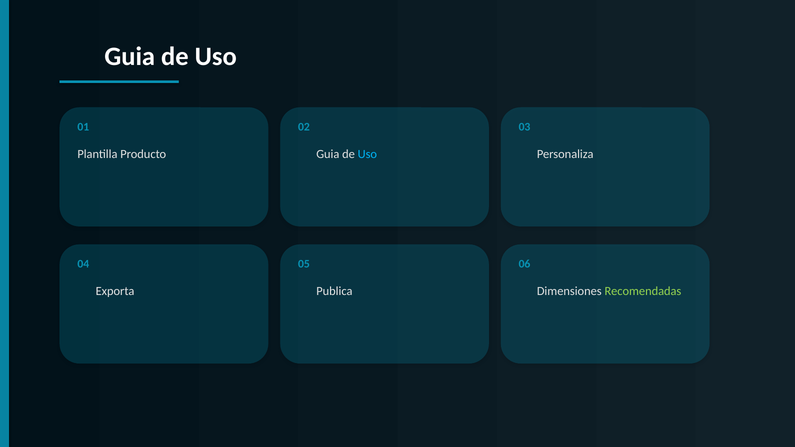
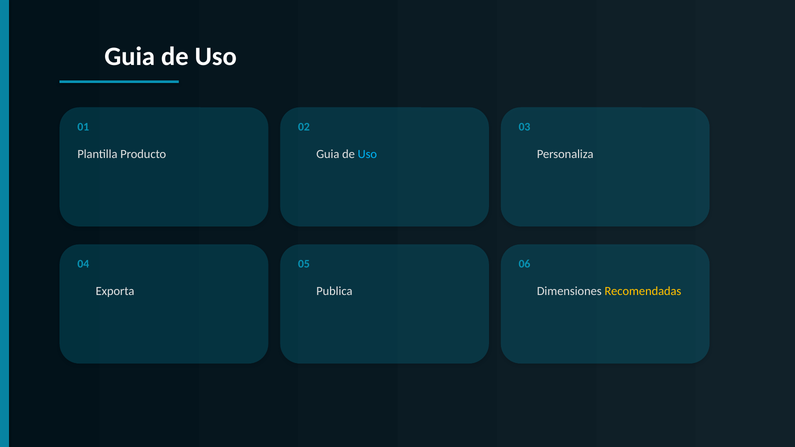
Recomendadas colour: light green -> yellow
